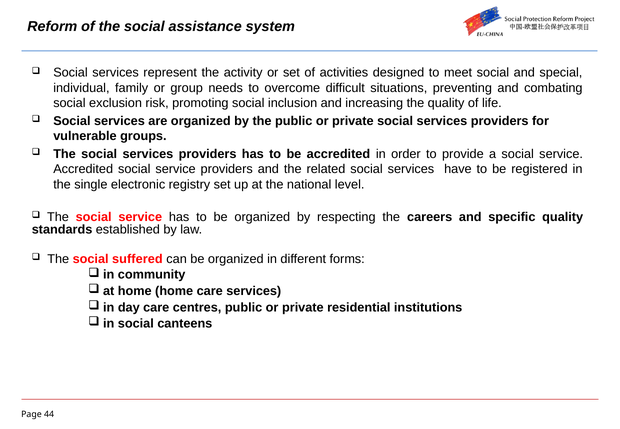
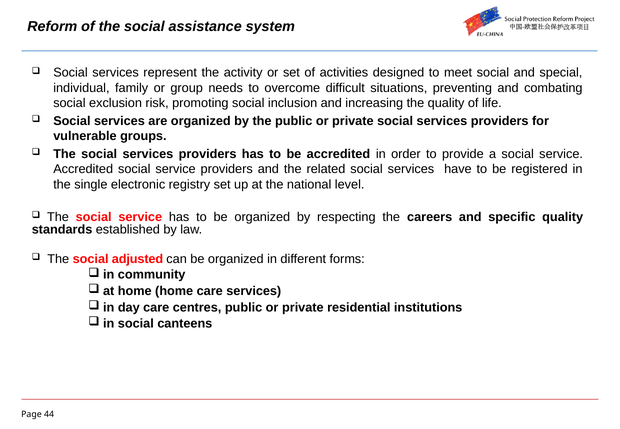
suffered: suffered -> adjusted
